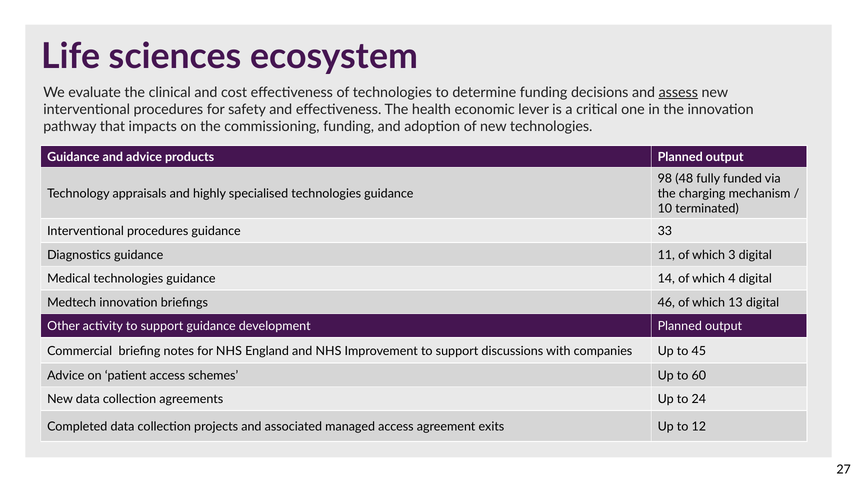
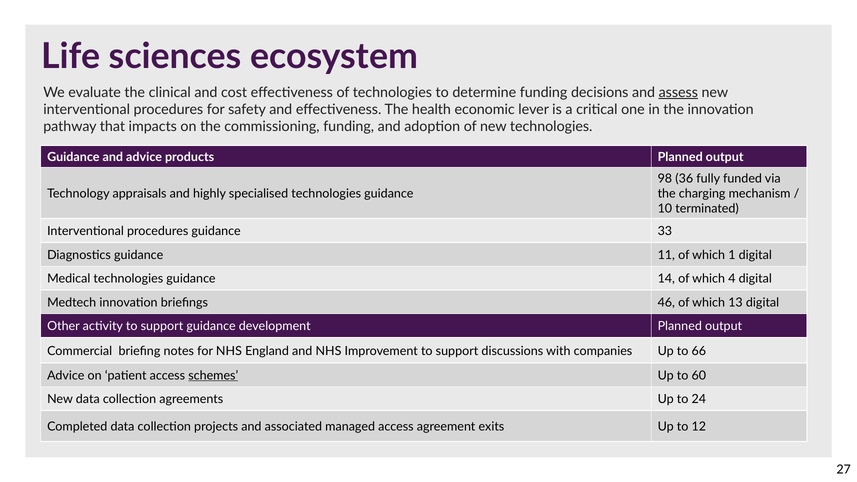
48: 48 -> 36
3: 3 -> 1
45: 45 -> 66
schemes underline: none -> present
